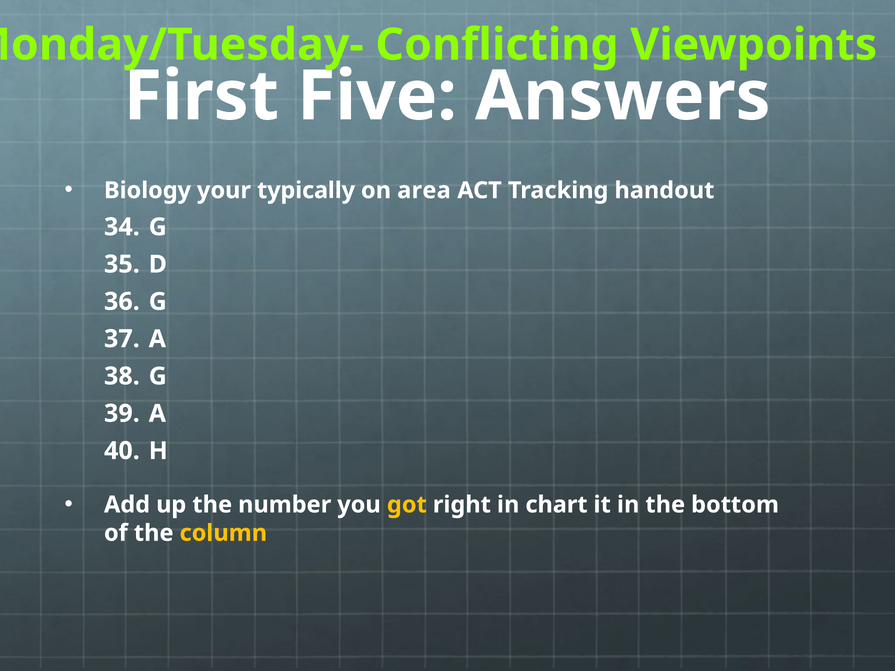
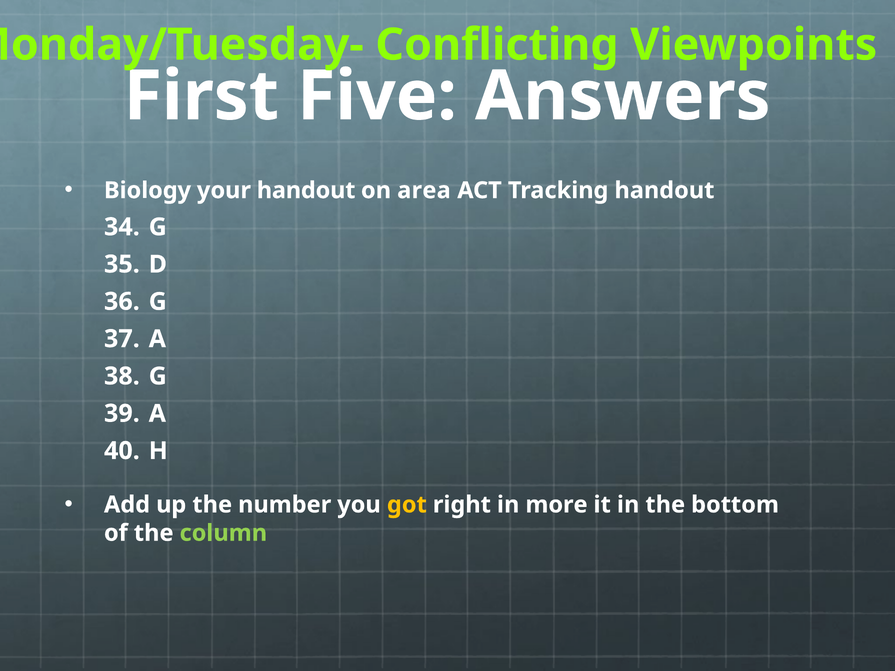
your typically: typically -> handout
chart: chart -> more
column colour: yellow -> light green
